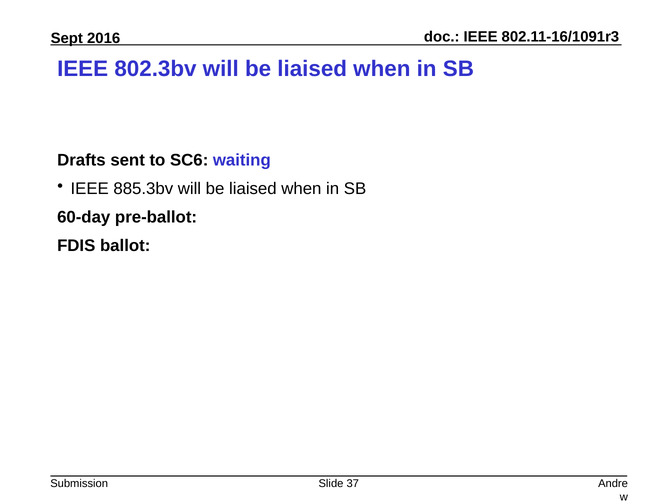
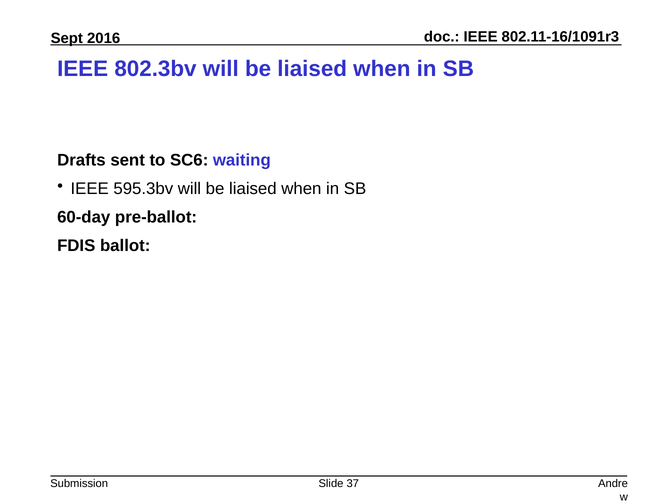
885.3bv: 885.3bv -> 595.3bv
